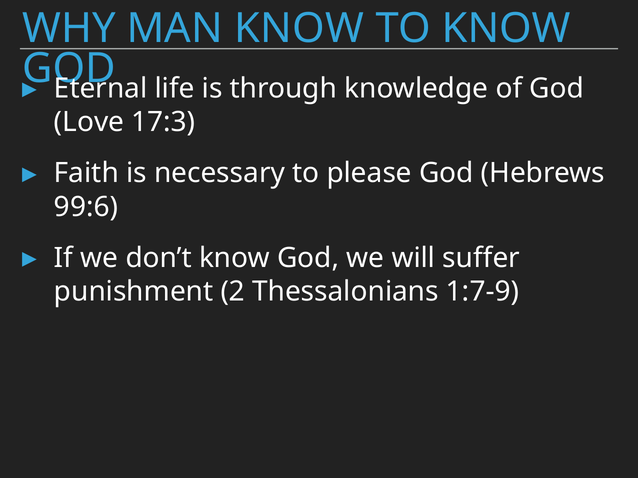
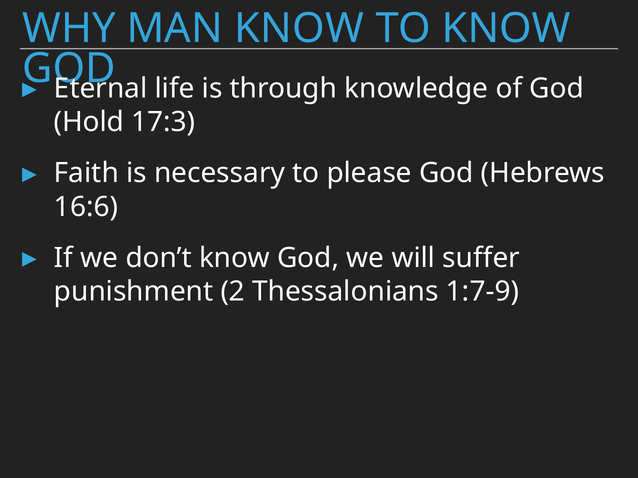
Love: Love -> Hold
99:6: 99:6 -> 16:6
